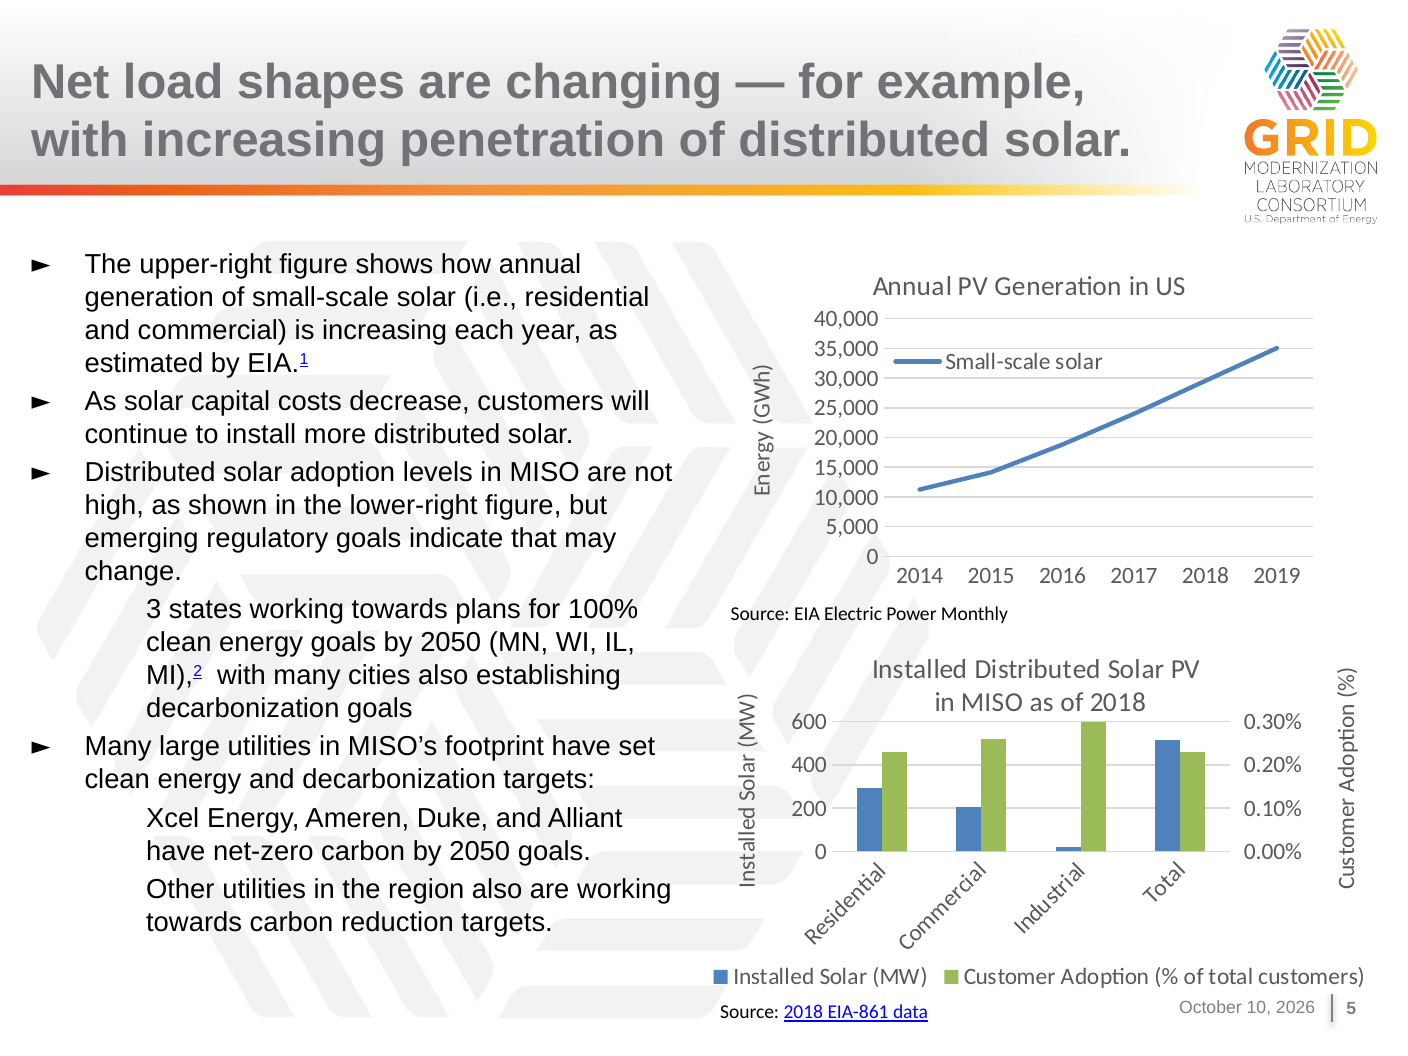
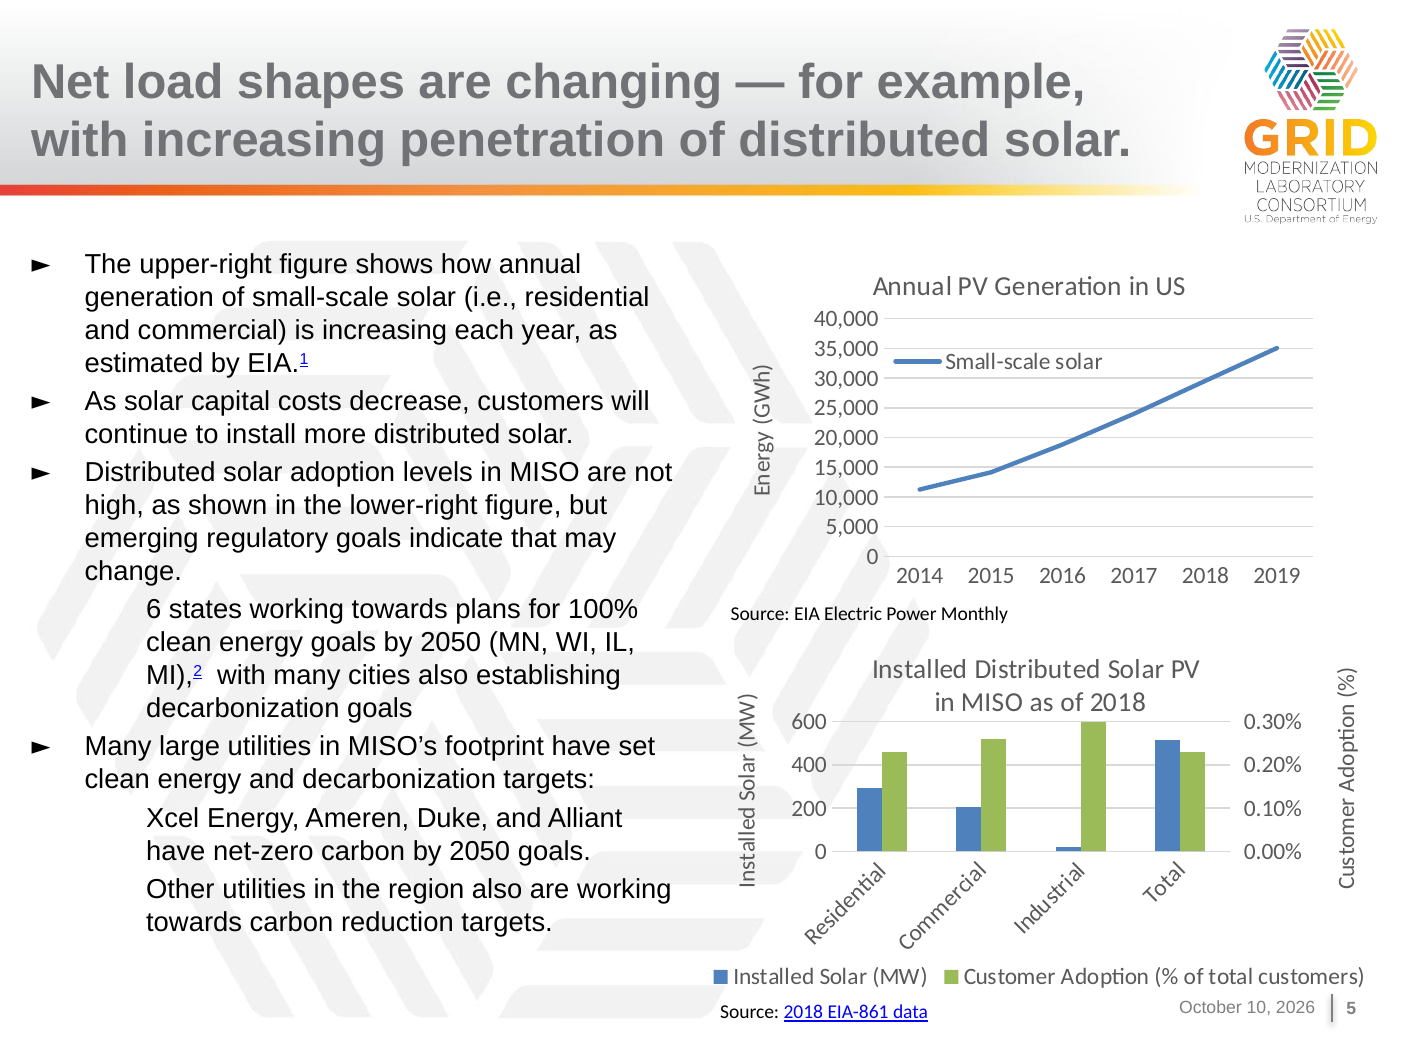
3: 3 -> 6
